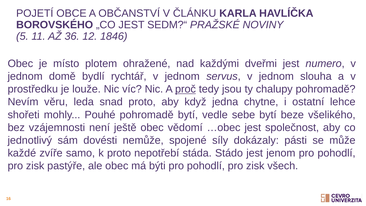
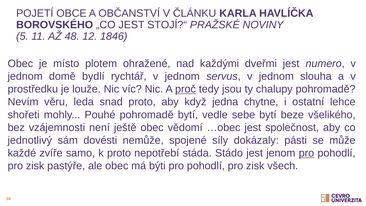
SEDM?“: SEDM?“ -> STOJÍ?“
36: 36 -> 48
pro at (306, 153) underline: none -> present
